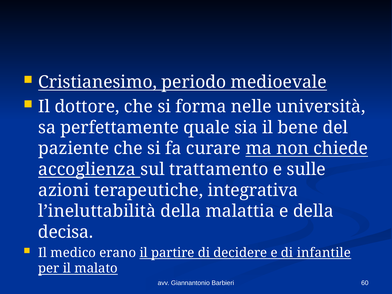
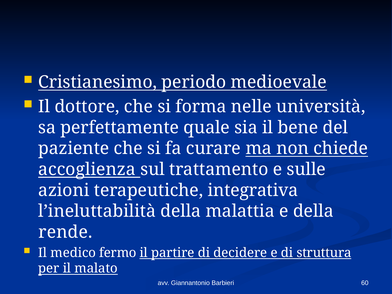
decisa: decisa -> rende
erano: erano -> fermo
infantile: infantile -> struttura
